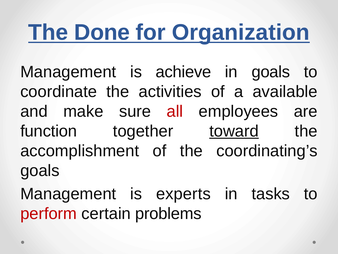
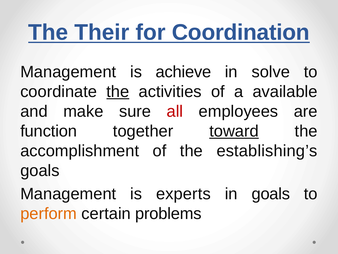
Done: Done -> Their
Organization: Organization -> Coordination
in goals: goals -> solve
the at (118, 92) underline: none -> present
coordinating’s: coordinating’s -> establishing’s
in tasks: tasks -> goals
perform colour: red -> orange
